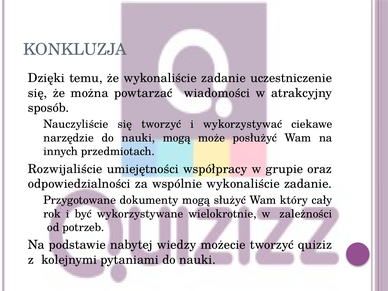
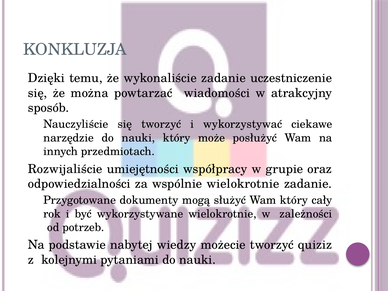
nauki mogą: mogą -> który
wspólnie wykonaliście: wykonaliście -> wielokrotnie
